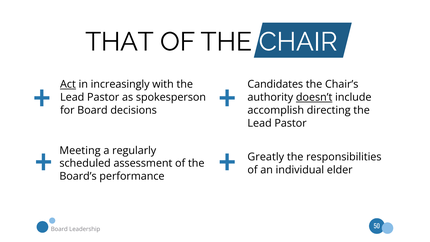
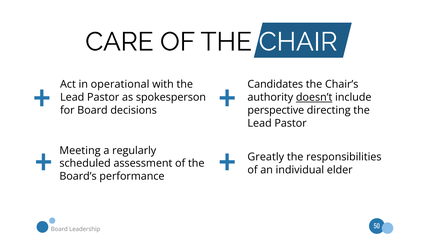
THAT: THAT -> CARE
Act underline: present -> none
increasingly: increasingly -> operational
accomplish: accomplish -> perspective
